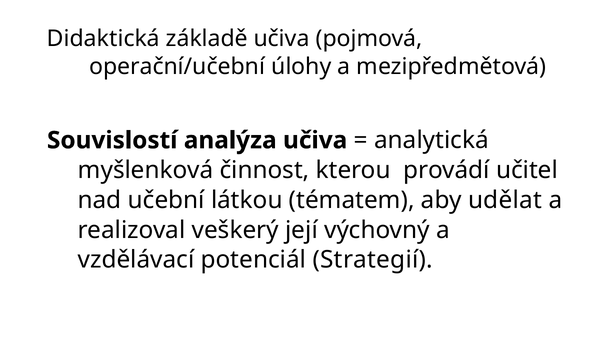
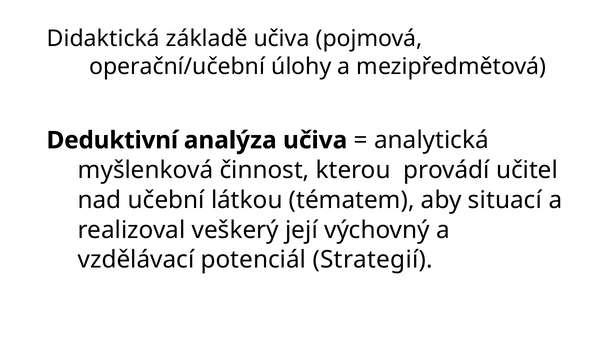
Souvislostí: Souvislostí -> Deduktivní
udělat: udělat -> situací
